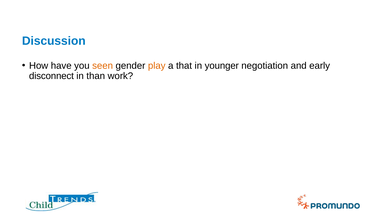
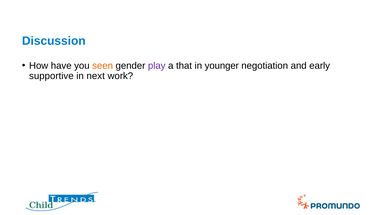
play colour: orange -> purple
disconnect: disconnect -> supportive
than: than -> next
